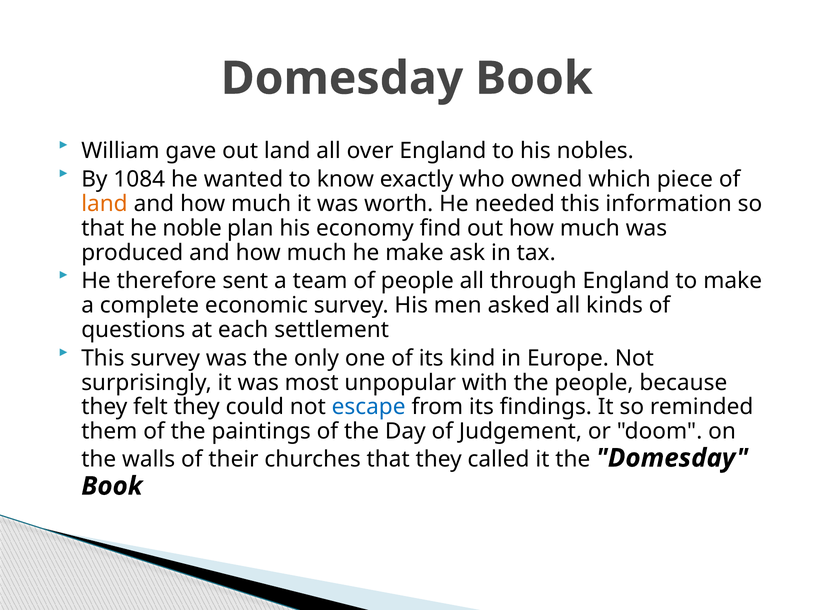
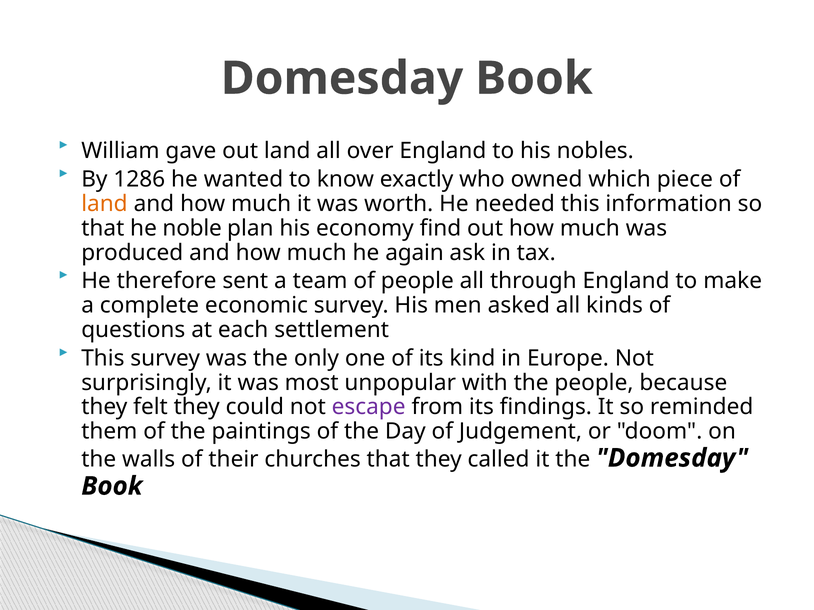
1084: 1084 -> 1286
he make: make -> again
escape colour: blue -> purple
